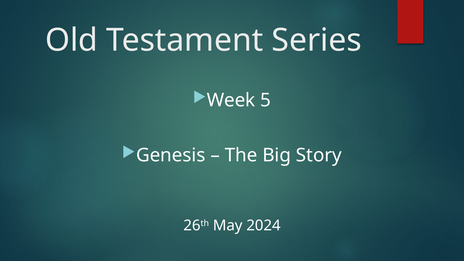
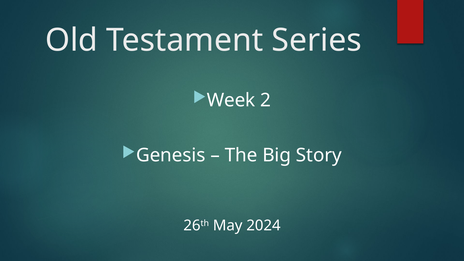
5: 5 -> 2
